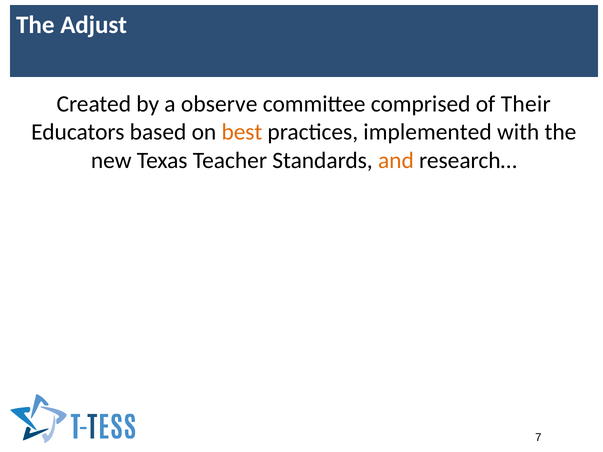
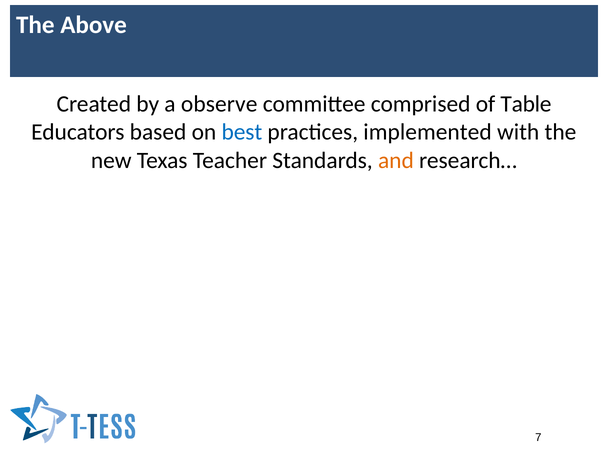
Adjust: Adjust -> Above
Their: Their -> Table
best colour: orange -> blue
